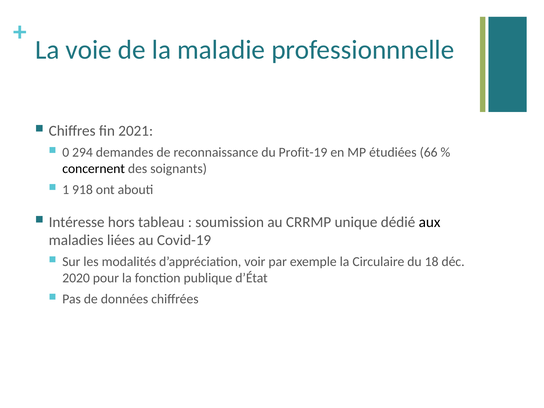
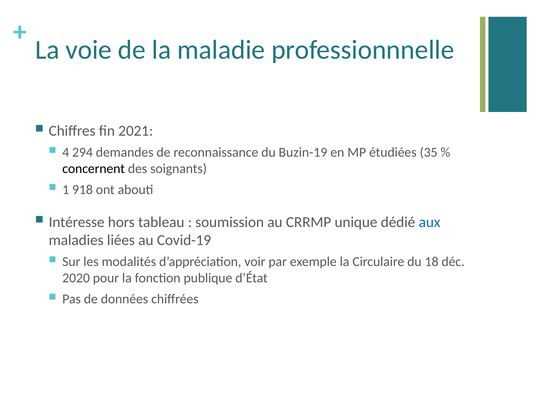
0: 0 -> 4
Profit-19: Profit-19 -> Buzin-19
66: 66 -> 35
aux colour: black -> blue
